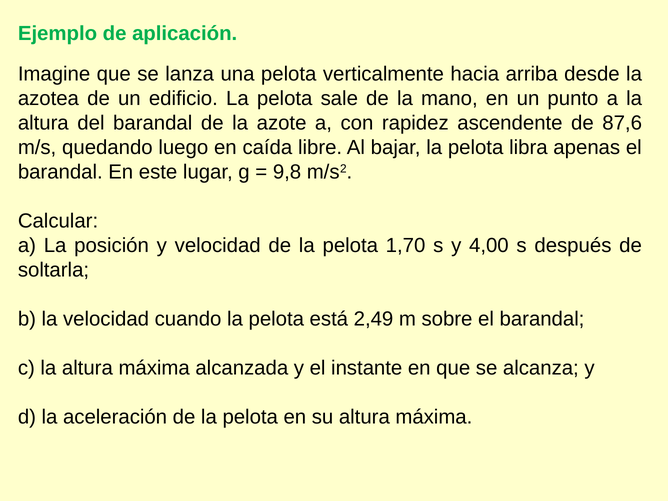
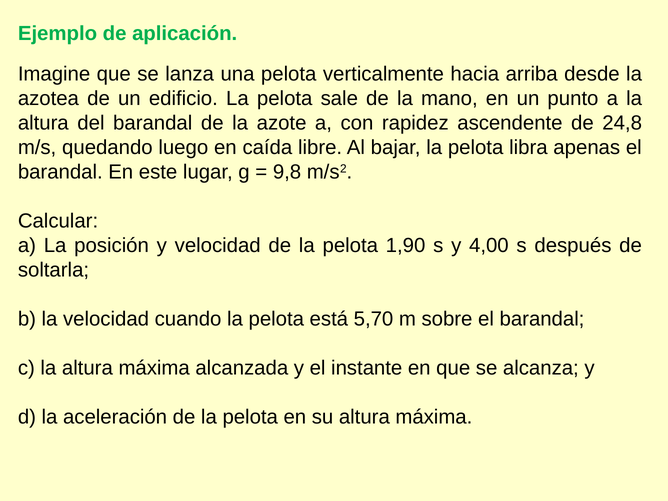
87,6: 87,6 -> 24,8
1,70: 1,70 -> 1,90
2,49: 2,49 -> 5,70
